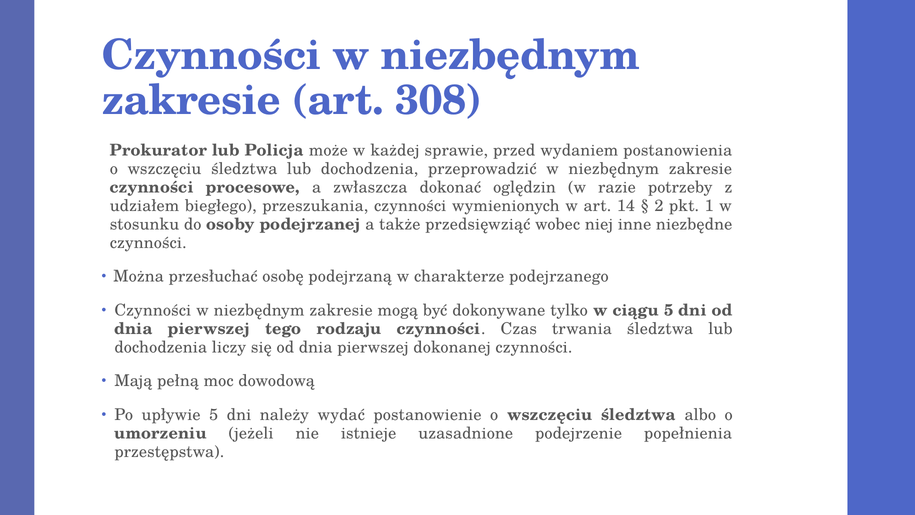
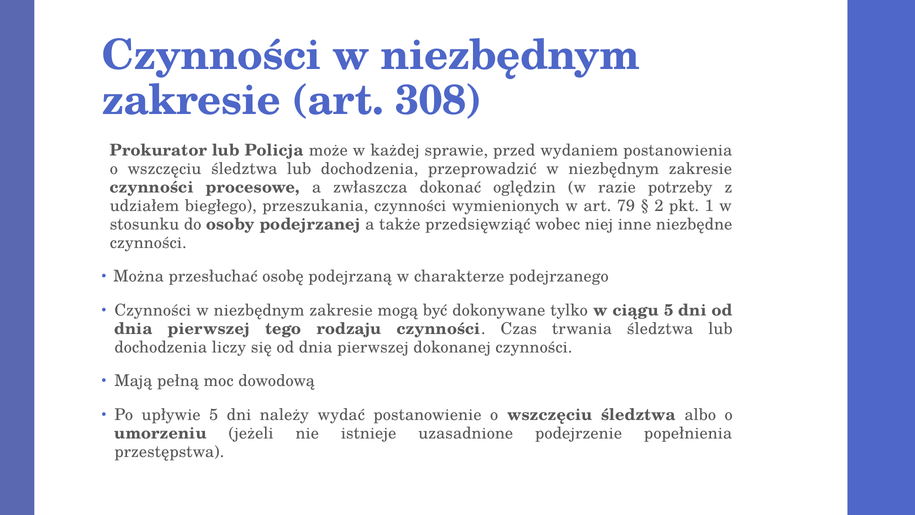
14: 14 -> 79
